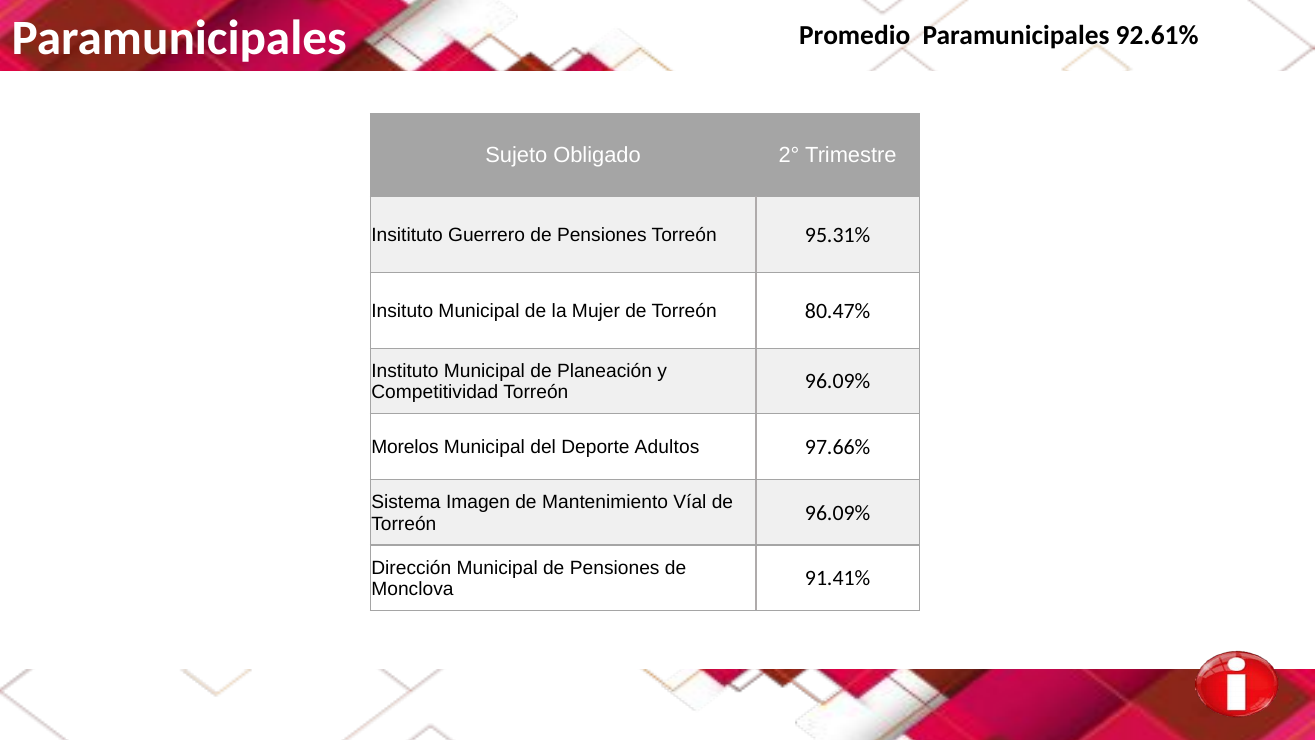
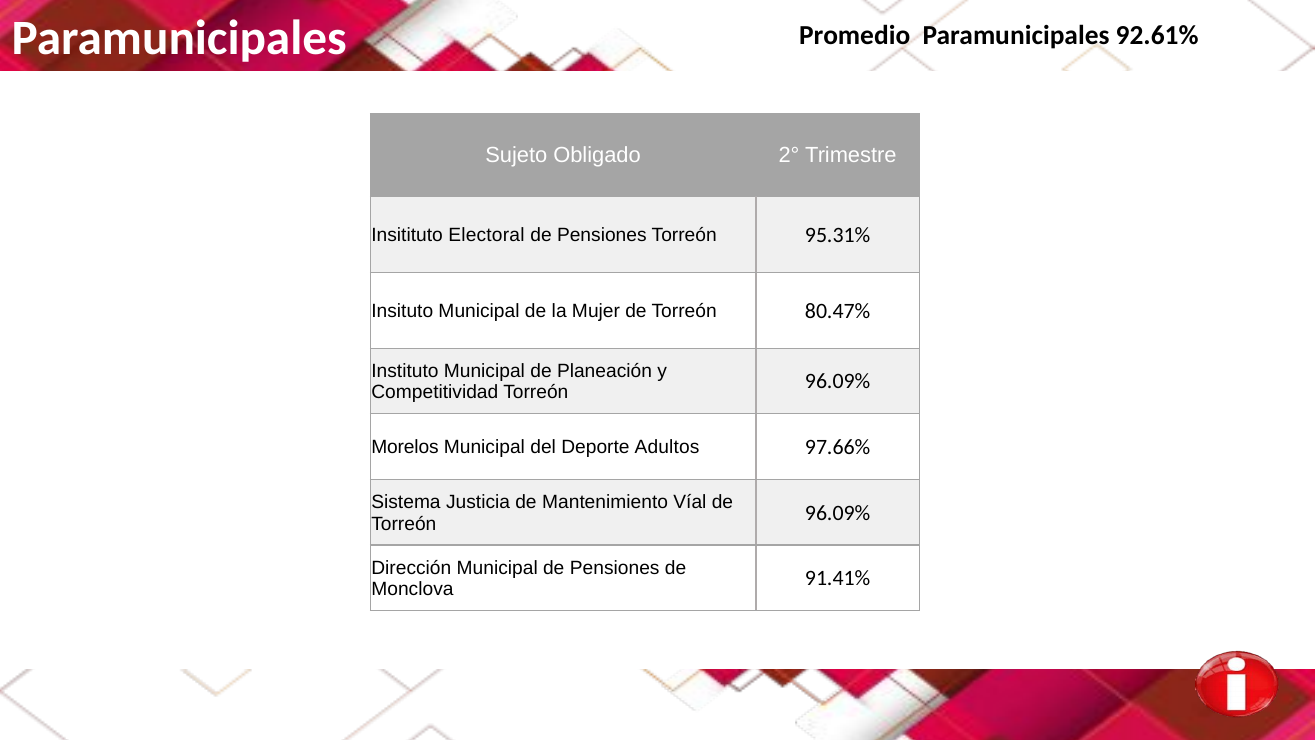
Guerrero: Guerrero -> Electoral
Imagen: Imagen -> Justicia
